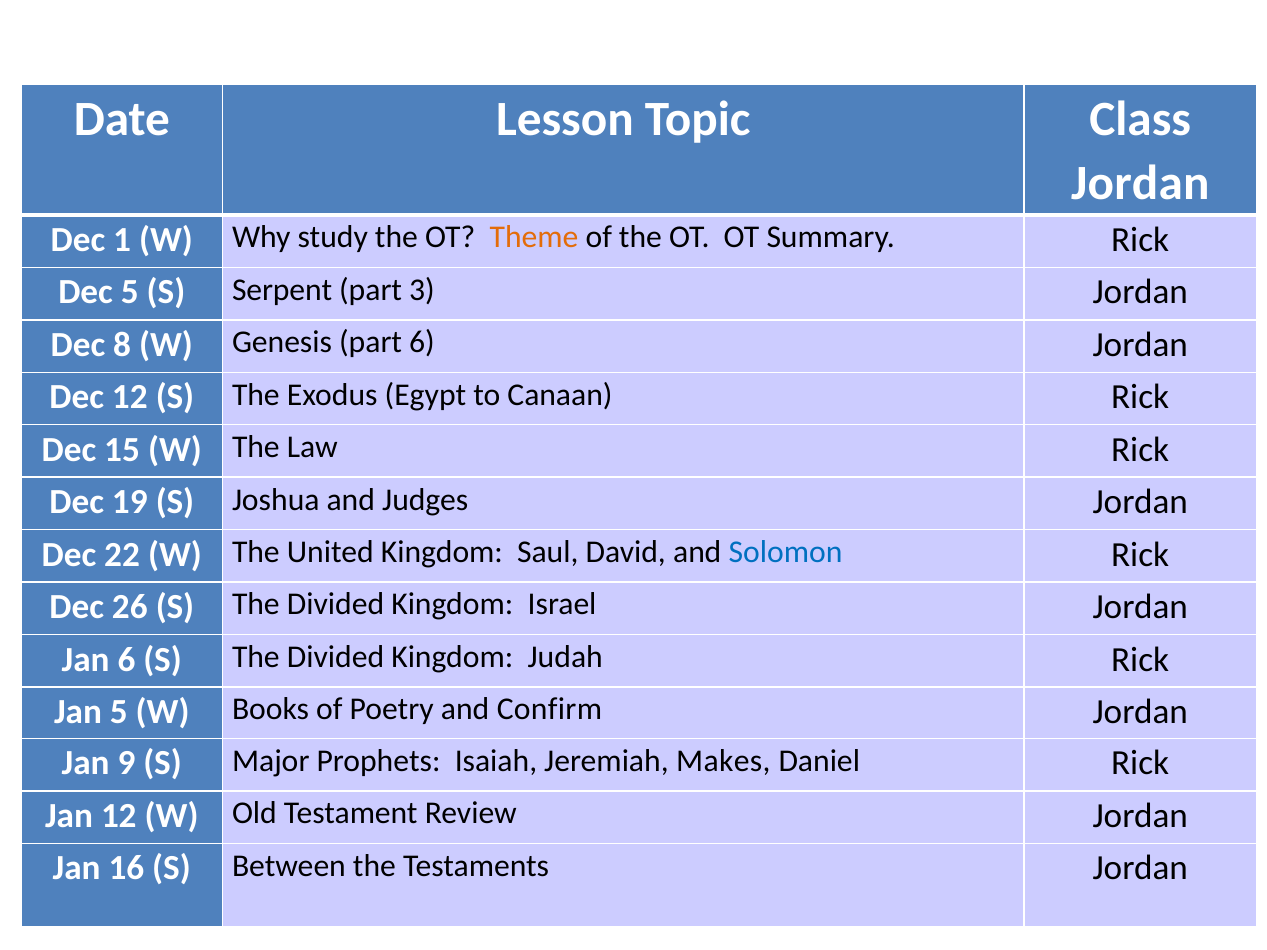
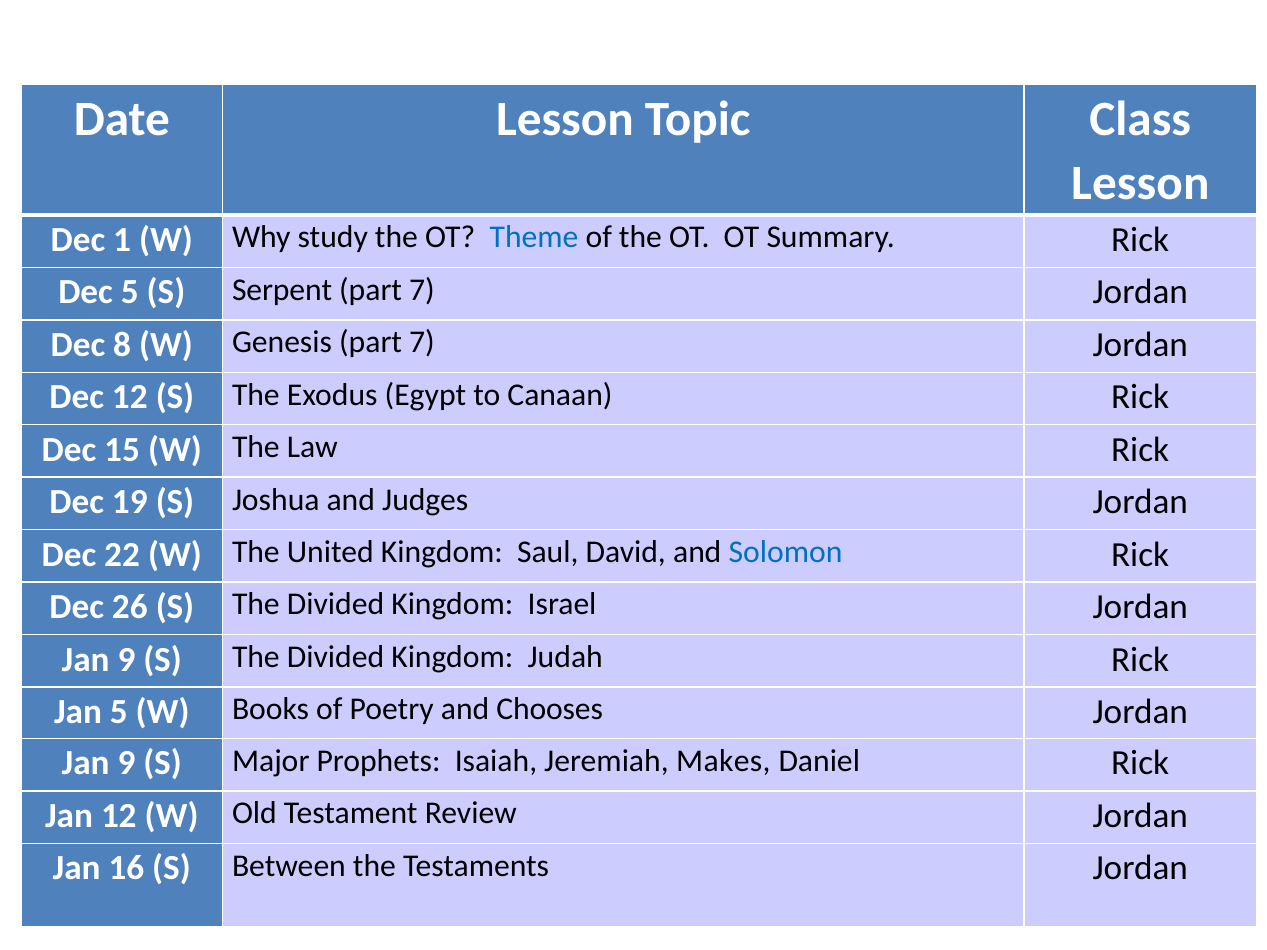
Jordan at (1140, 184): Jordan -> Lesson
Theme colour: orange -> blue
3 at (422, 290): 3 -> 7
Genesis part 6: 6 -> 7
6 at (126, 660): 6 -> 9
Confirm: Confirm -> Chooses
